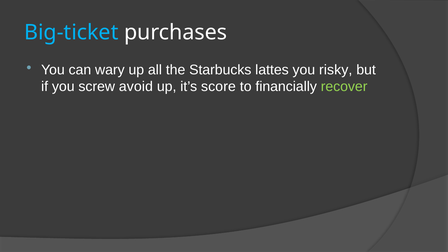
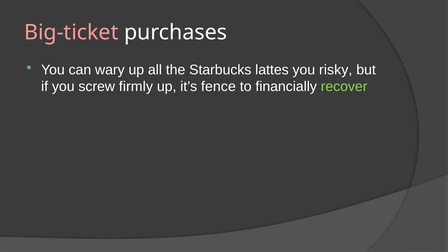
Big-ticket colour: light blue -> pink
avoid: avoid -> firmly
score: score -> fence
